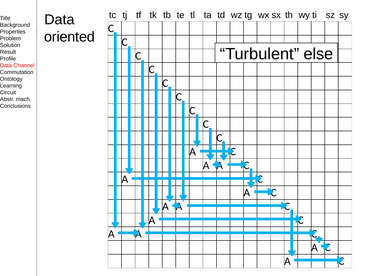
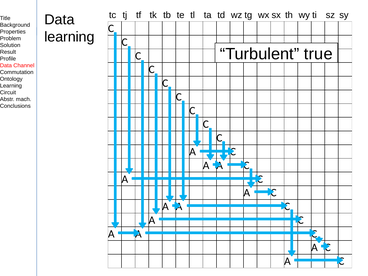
oriented at (69, 37): oriented -> learning
else: else -> true
